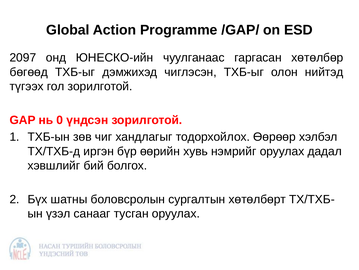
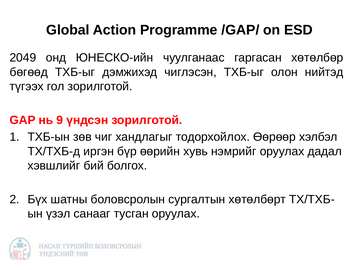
2097: 2097 -> 2049
0: 0 -> 9
